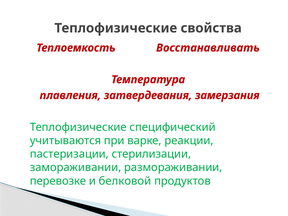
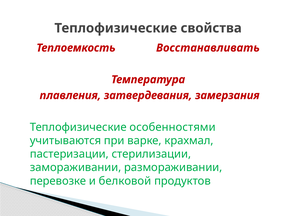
специфический: специфический -> особенностями
реакции: реакции -> крахмал
